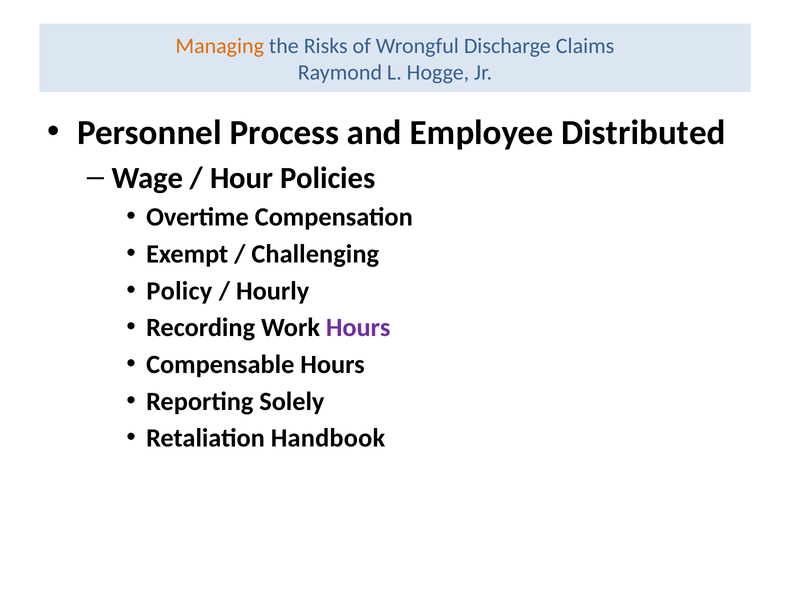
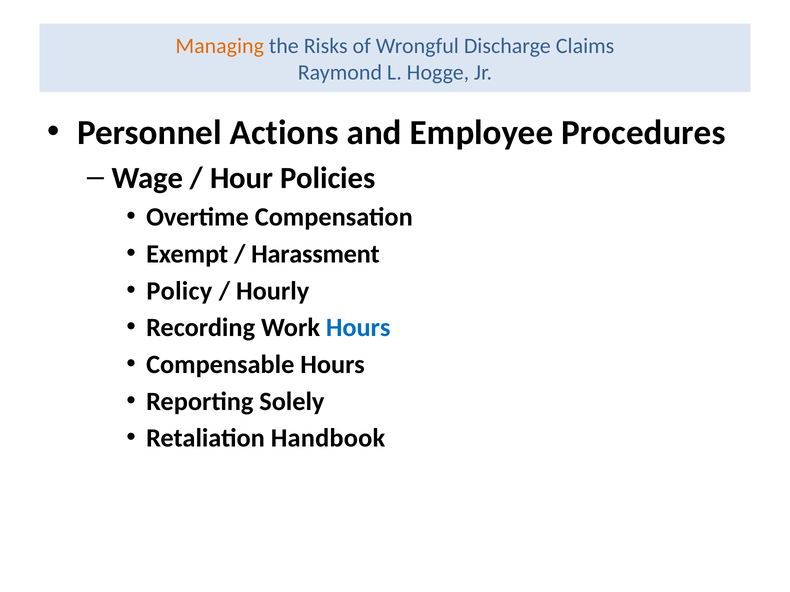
Process: Process -> Actions
Distributed: Distributed -> Procedures
Challenging: Challenging -> Harassment
Hours at (358, 328) colour: purple -> blue
